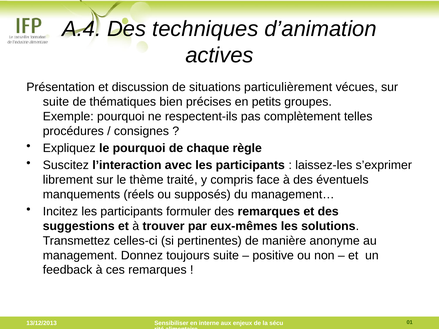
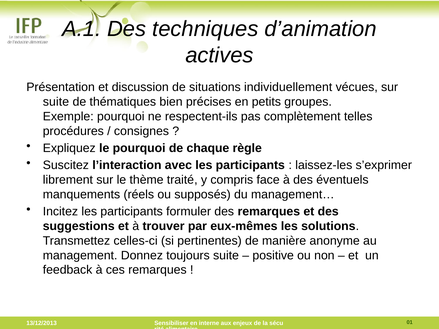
A.4: A.4 -> A.1
particulièrement: particulièrement -> individuellement
